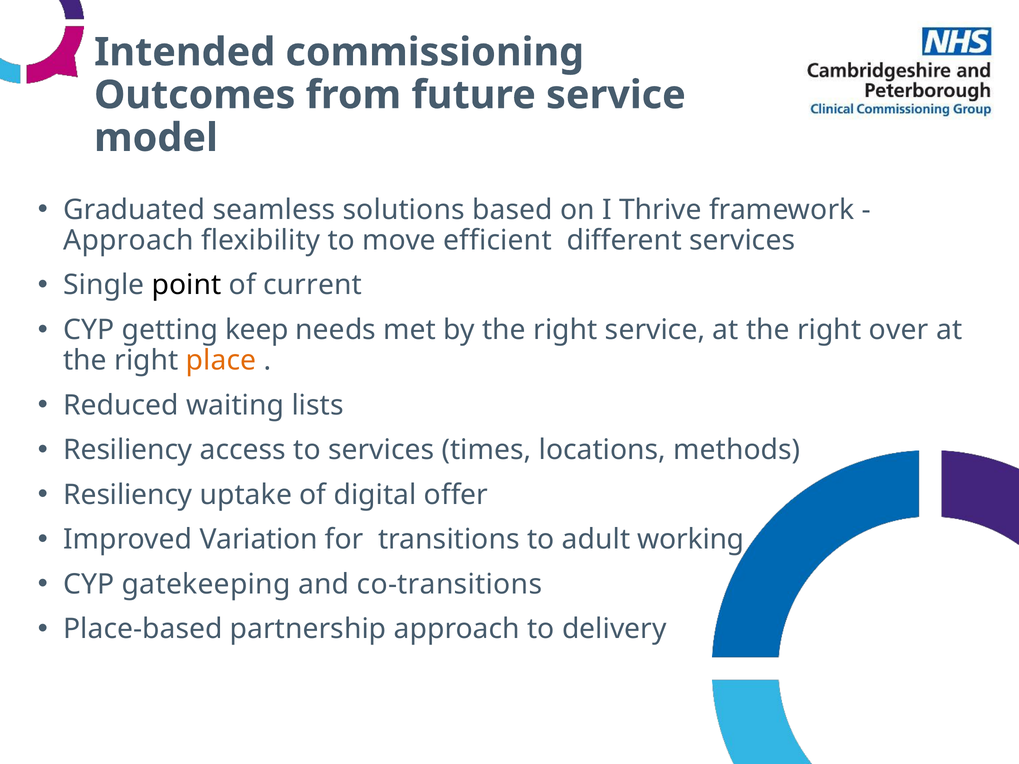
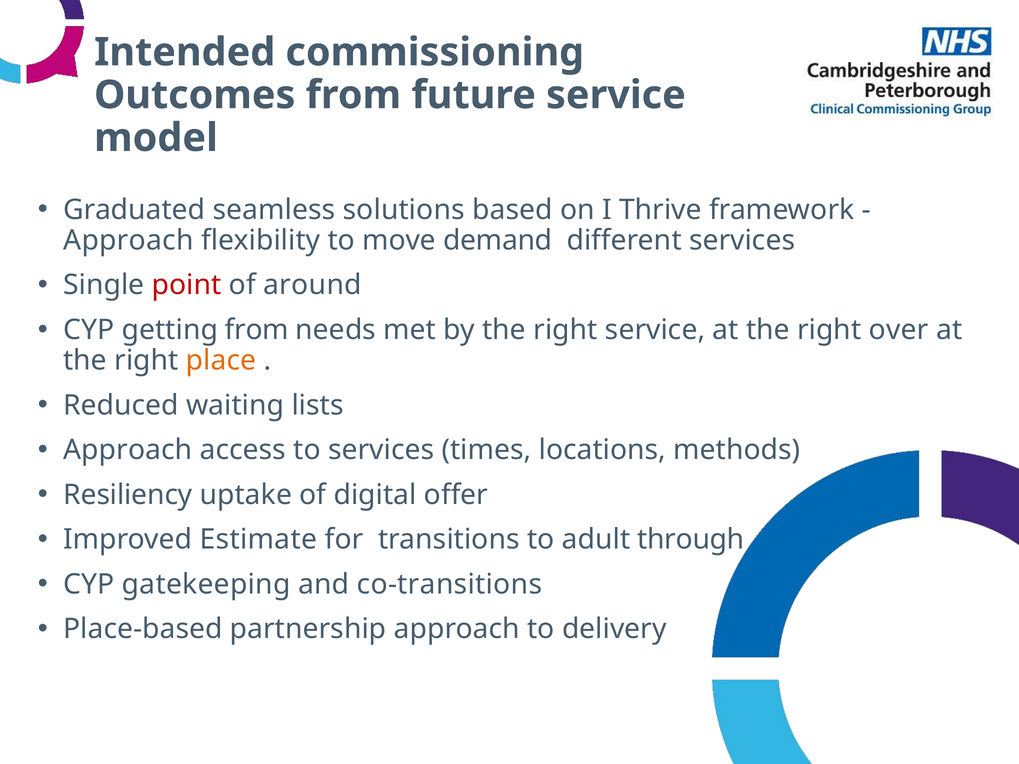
efficient: efficient -> demand
point colour: black -> red
current: current -> around
getting keep: keep -> from
Resiliency at (128, 450): Resiliency -> Approach
Variation: Variation -> Estimate
working: working -> through
